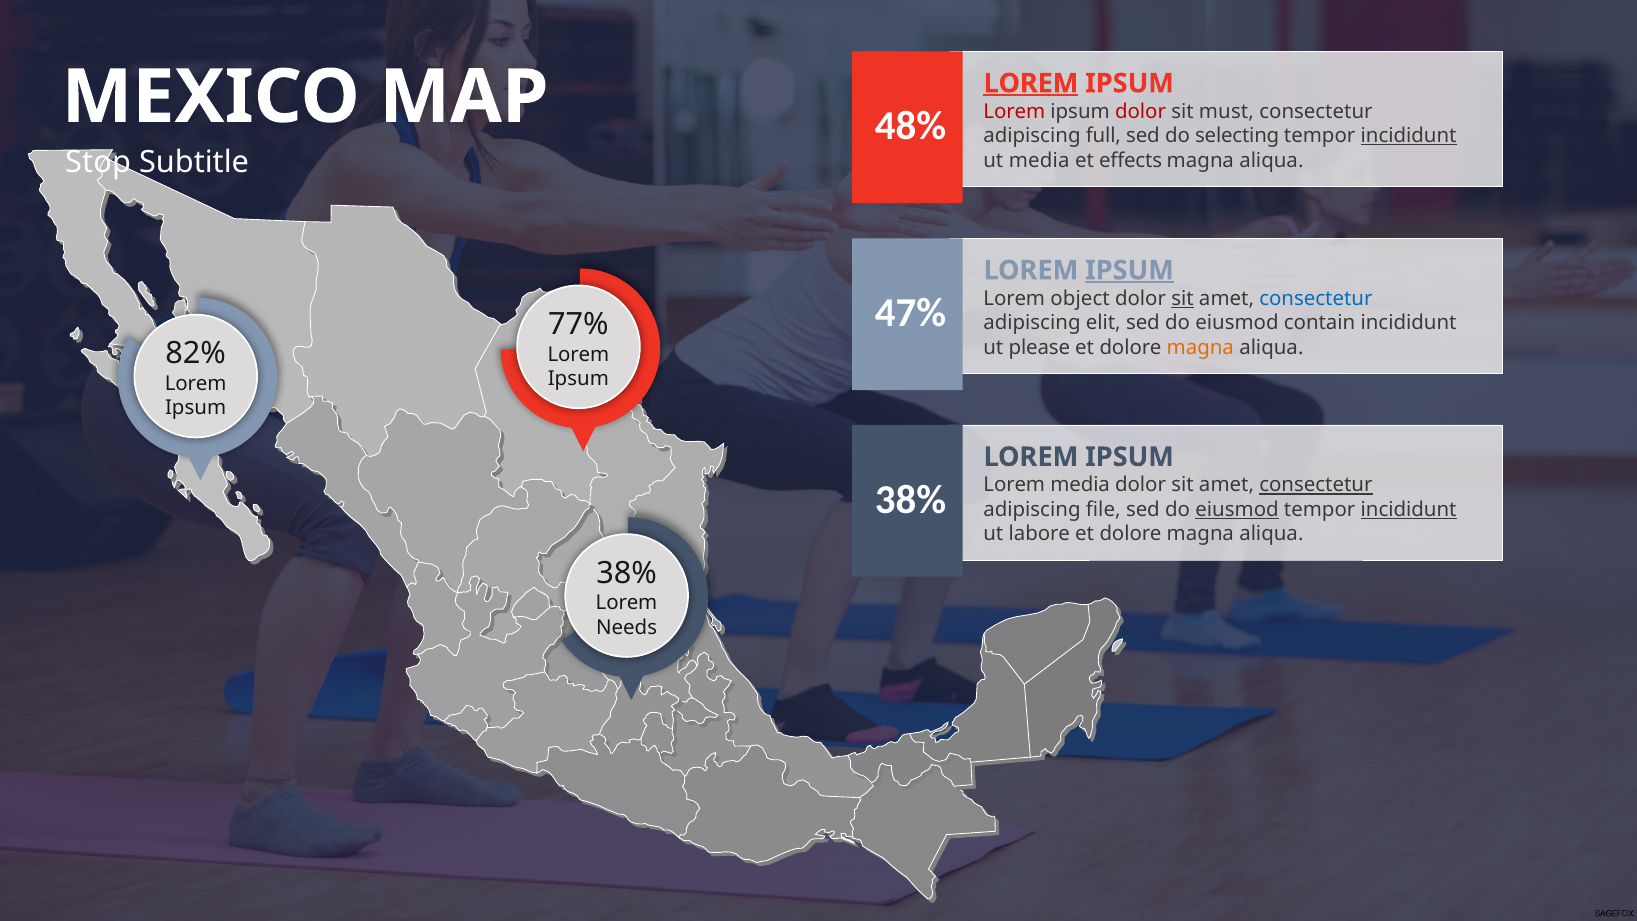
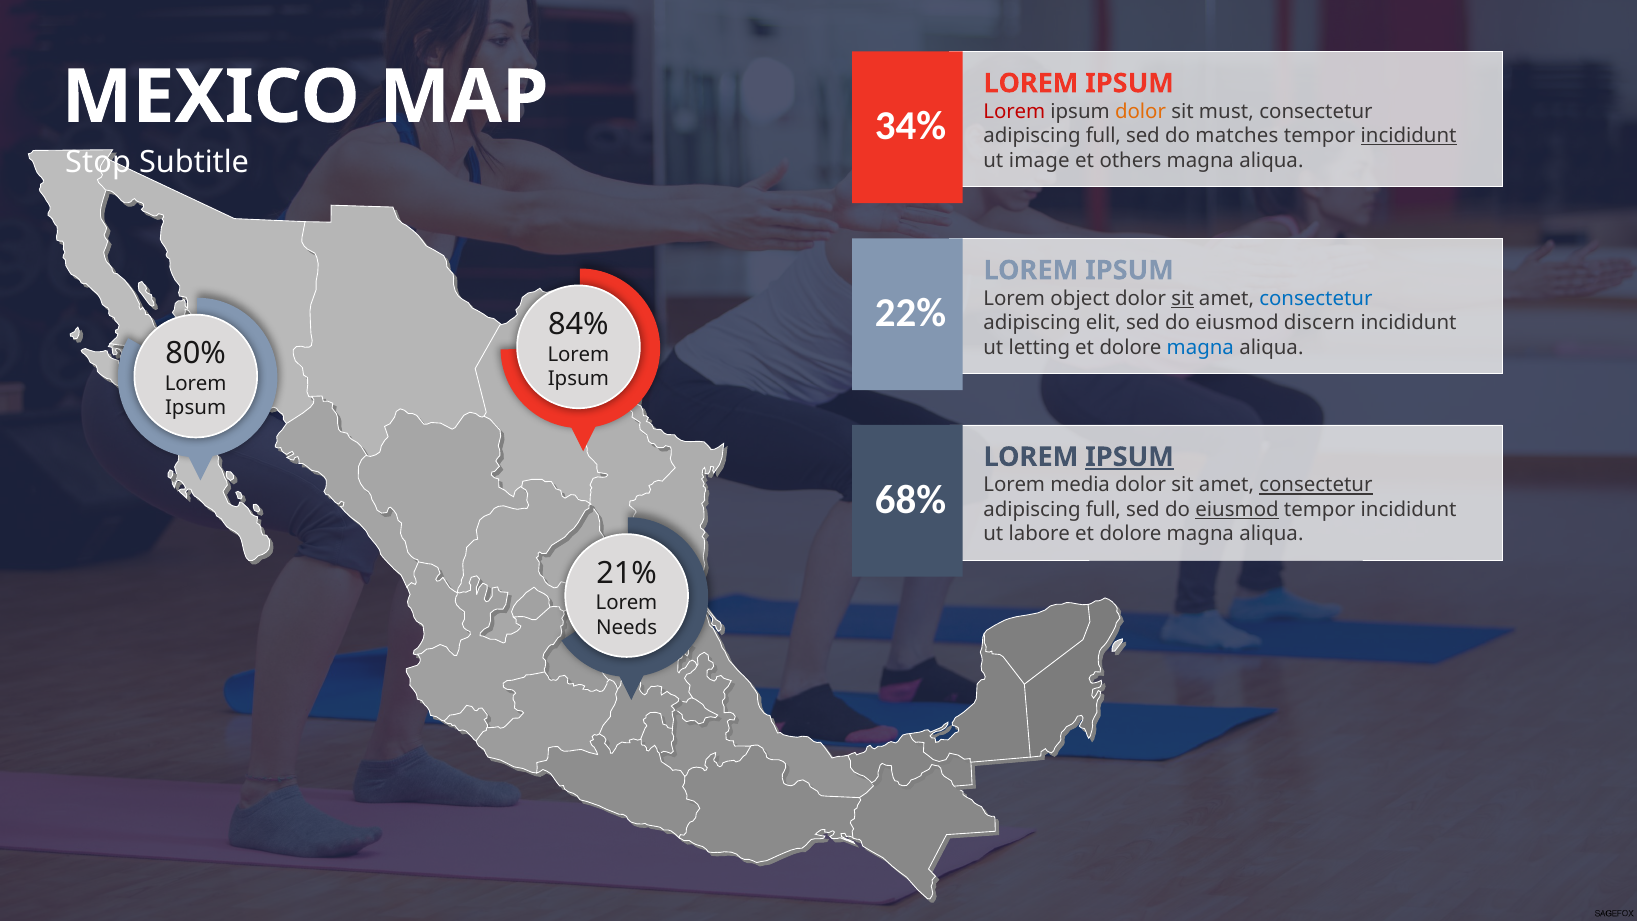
LOREM at (1031, 83) underline: present -> none
dolor at (1140, 111) colour: red -> orange
48%: 48% -> 34%
selecting: selecting -> matches
ut media: media -> image
effects: effects -> others
IPSUM at (1130, 270) underline: present -> none
47%: 47% -> 22%
77%: 77% -> 84%
contain: contain -> discern
please: please -> letting
magna at (1200, 348) colour: orange -> blue
82%: 82% -> 80%
IPSUM at (1130, 457) underline: none -> present
38% at (911, 499): 38% -> 68%
file at (1103, 510): file -> full
incididunt at (1409, 510) underline: present -> none
38% at (627, 573): 38% -> 21%
